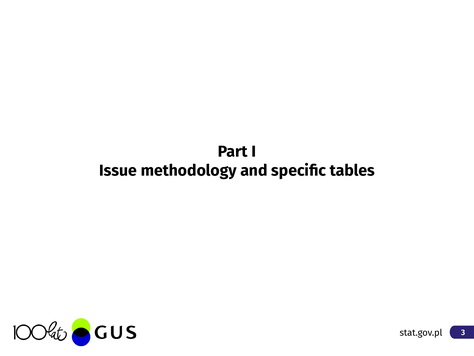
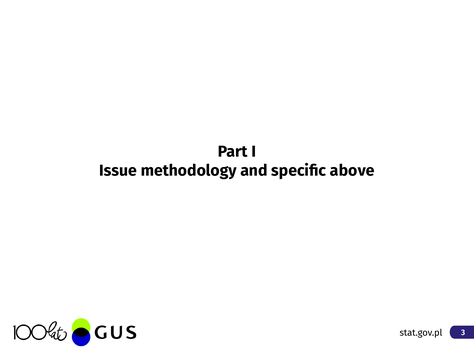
tables: tables -> above
